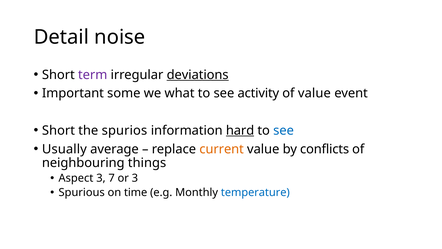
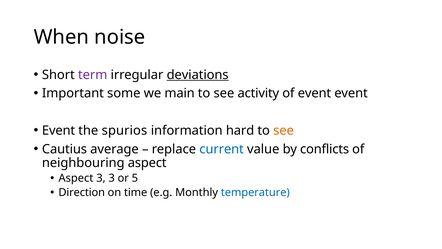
Detail: Detail -> When
what: what -> main
of value: value -> event
Short at (58, 130): Short -> Event
hard underline: present -> none
see at (284, 130) colour: blue -> orange
Usually: Usually -> Cautius
current colour: orange -> blue
neighbouring things: things -> aspect
3 7: 7 -> 3
or 3: 3 -> 5
Spurious: Spurious -> Direction
